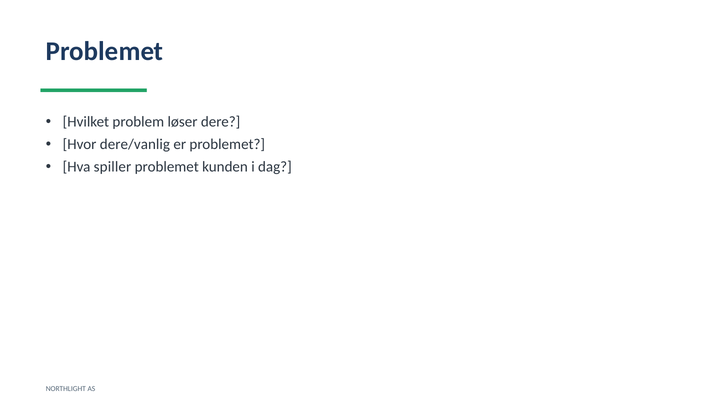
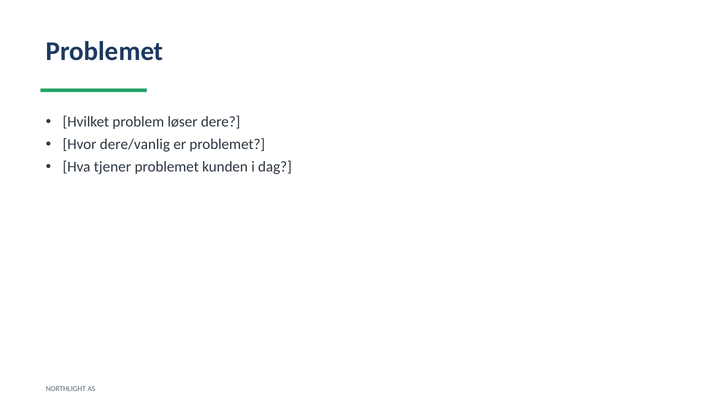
spiller: spiller -> tjener
